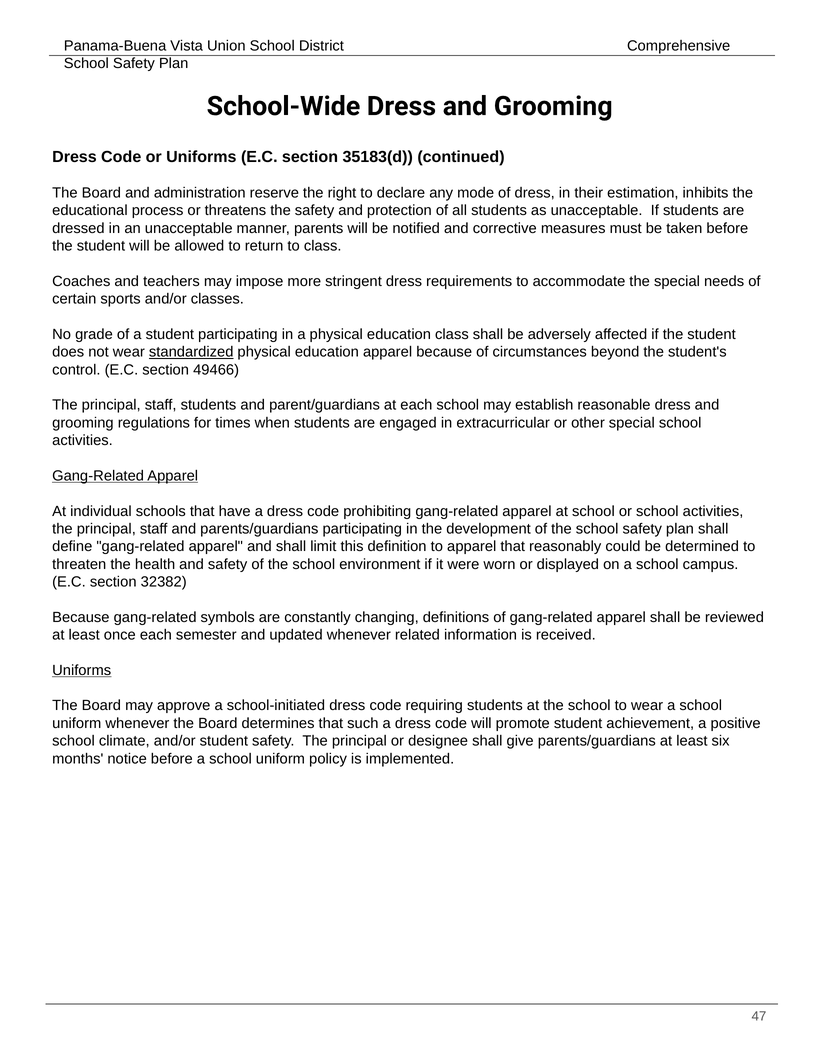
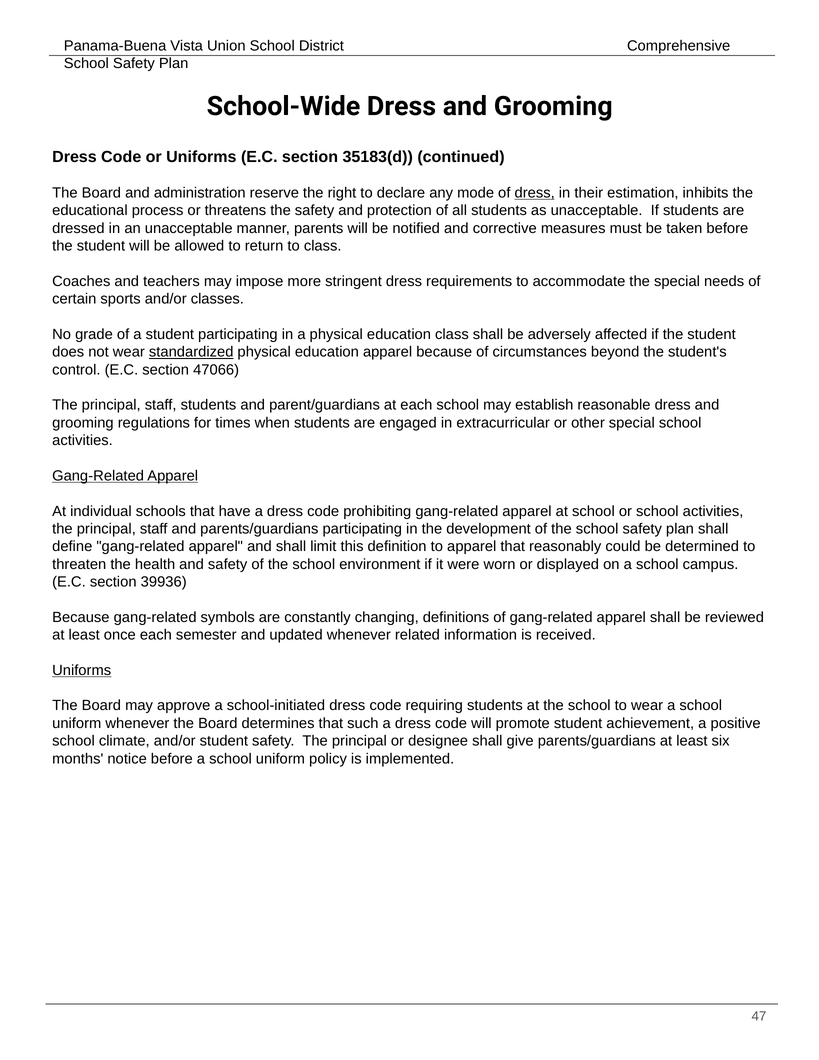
dress at (535, 193) underline: none -> present
49466: 49466 -> 47066
32382: 32382 -> 39936
